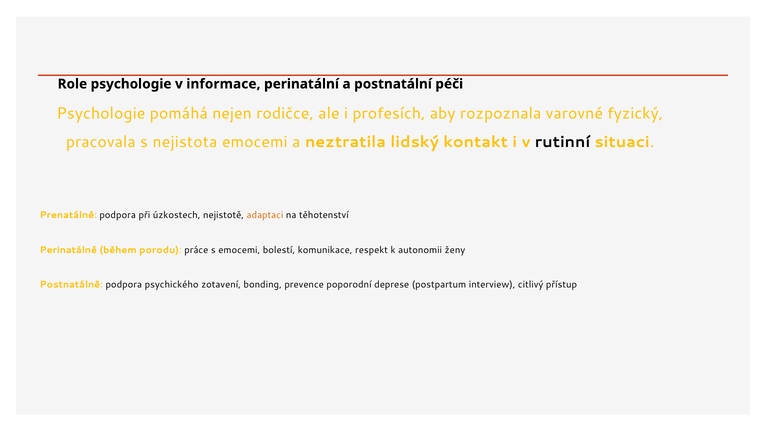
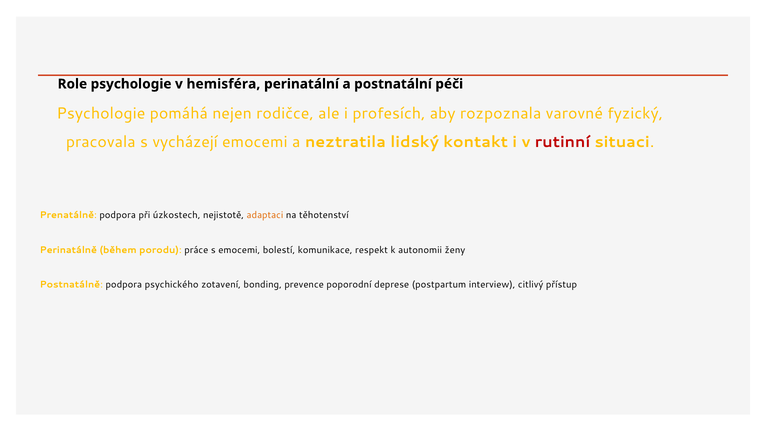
informace: informace -> hemisféra
nejistota: nejistota -> vycházejí
rutinní colour: black -> red
